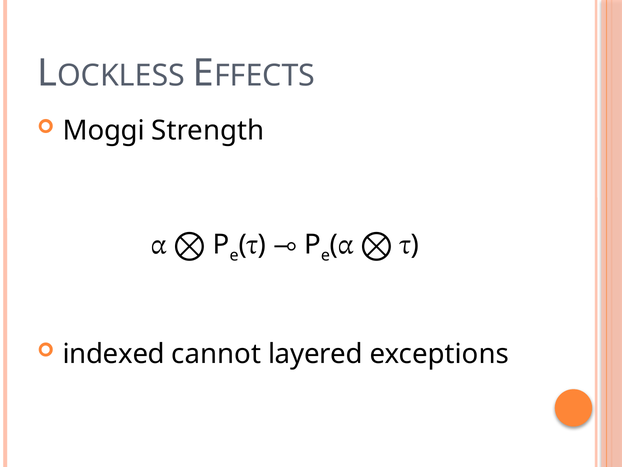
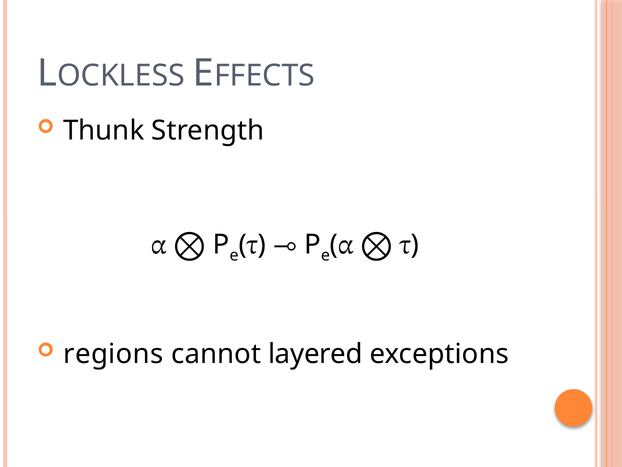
Moggi: Moggi -> Thunk
indexed: indexed -> regions
